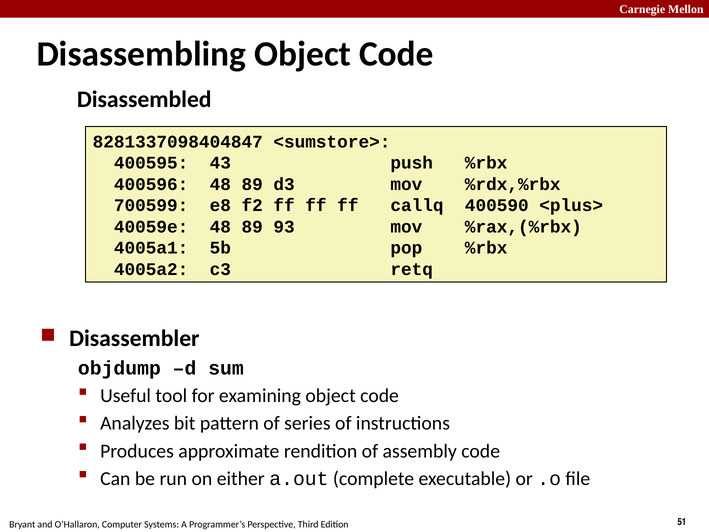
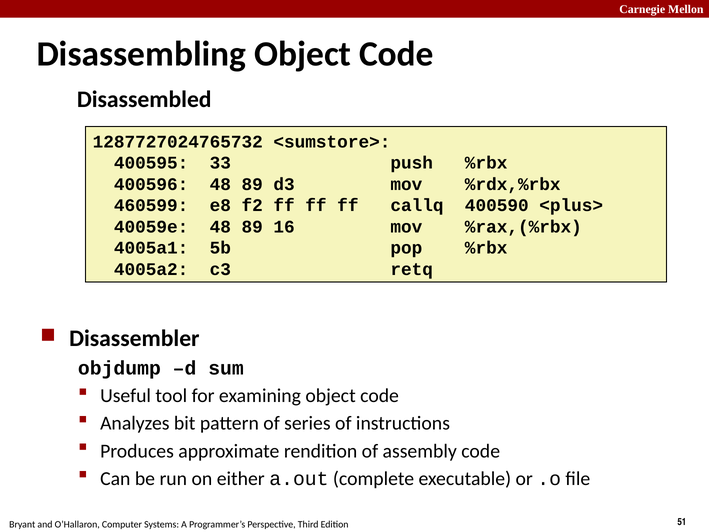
8281337098404847: 8281337098404847 -> 1287727024765732
43: 43 -> 33
700599: 700599 -> 460599
93: 93 -> 16
